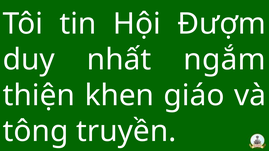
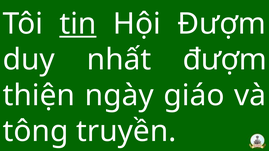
tin underline: none -> present
nhất ngắm: ngắm -> đượm
khen: khen -> ngày
